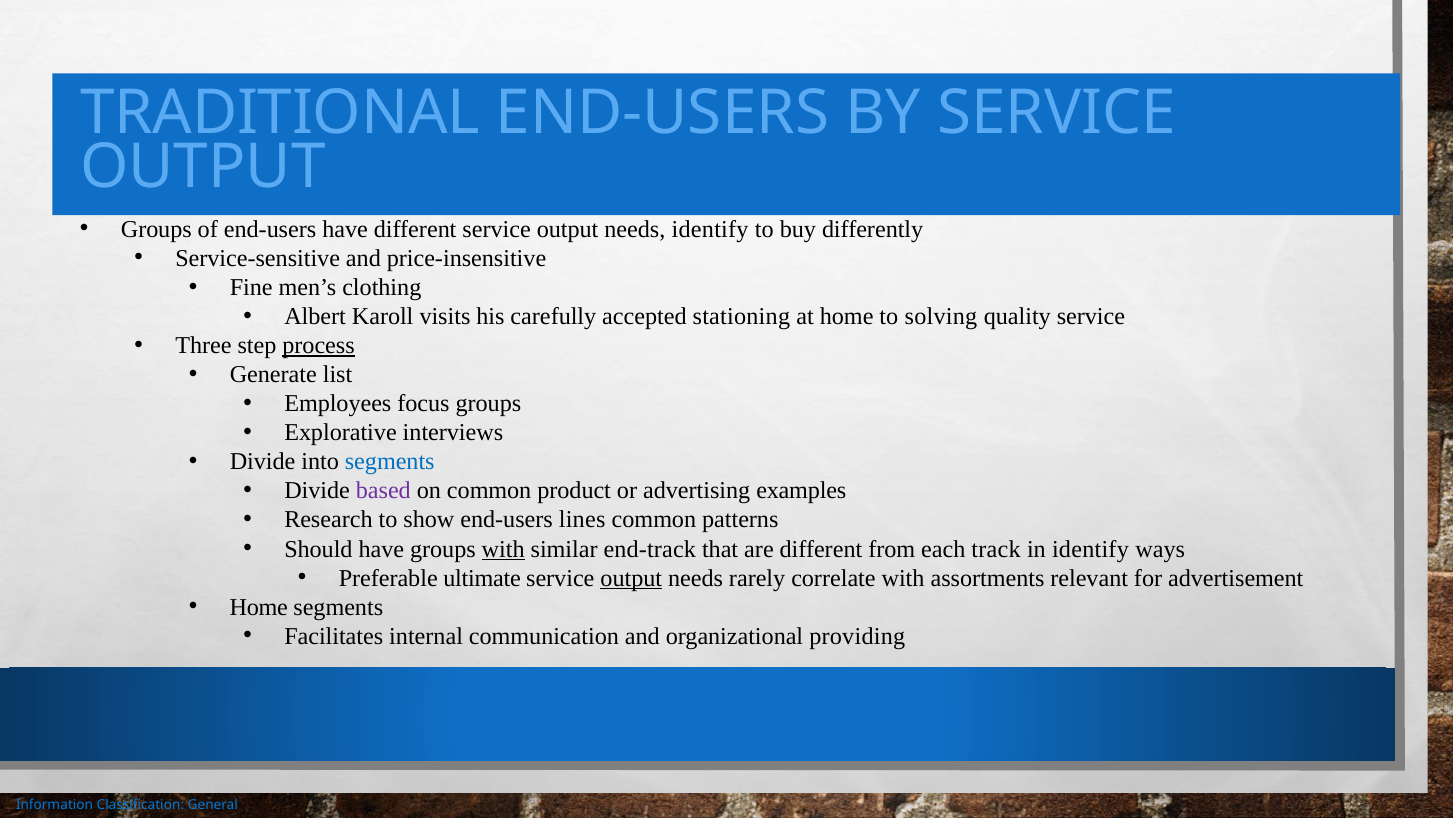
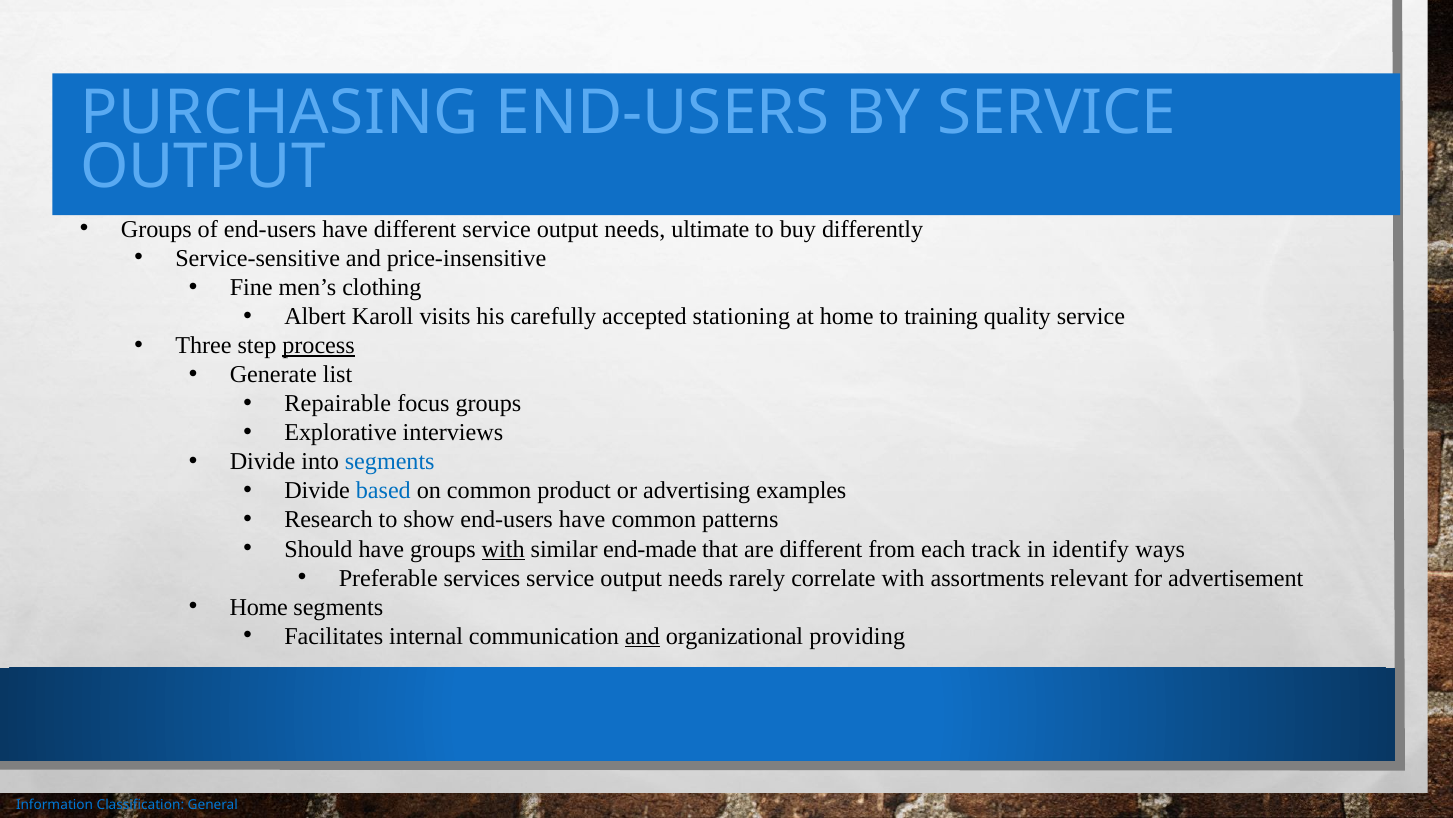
TRADITIONAL: TRADITIONAL -> PURCHASING
needs identify: identify -> ultimate
solving: solving -> training
Employees: Employees -> Repairable
based colour: purple -> blue
show end-users lines: lines -> have
end-track: end-track -> end-made
ultimate: ultimate -> services
output at (631, 578) underline: present -> none
and at (642, 636) underline: none -> present
